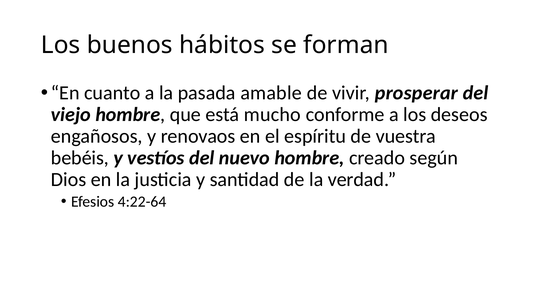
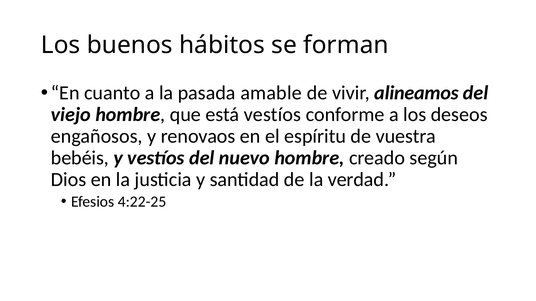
prosperar: prosperar -> alineamos
está mucho: mucho -> vestíos
4:22-64: 4:22-64 -> 4:22-25
